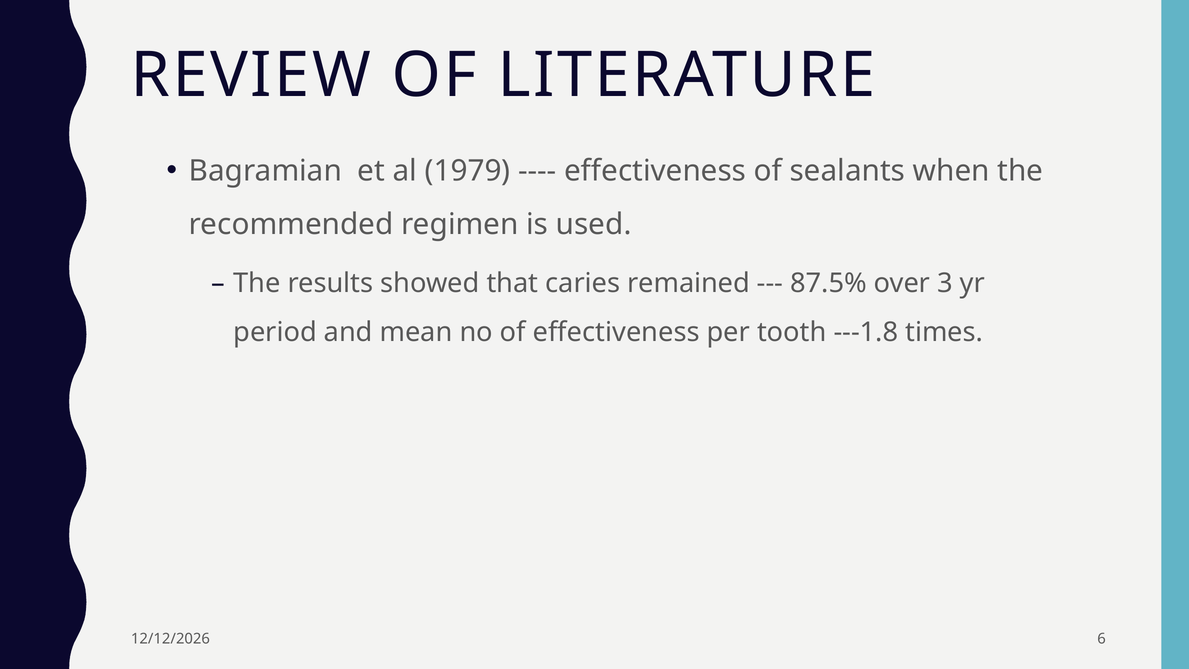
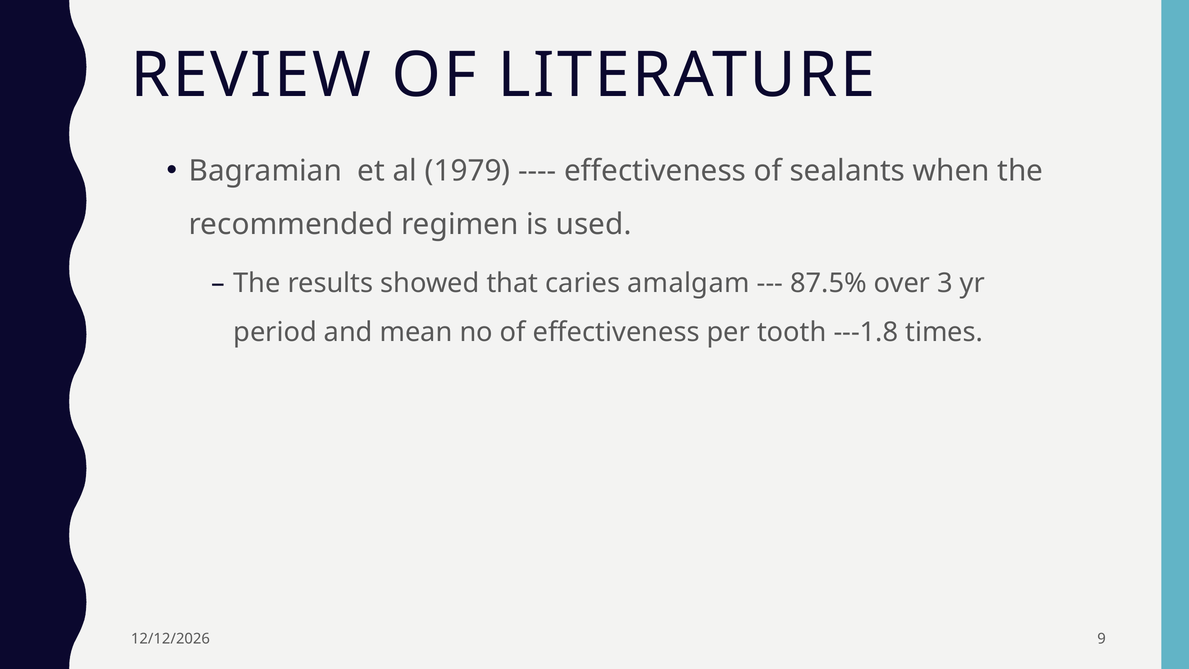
remained: remained -> amalgam
6: 6 -> 9
